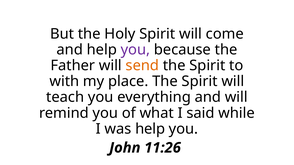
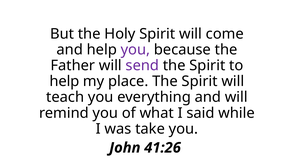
send colour: orange -> purple
with at (64, 81): with -> help
was help: help -> take
11:26: 11:26 -> 41:26
